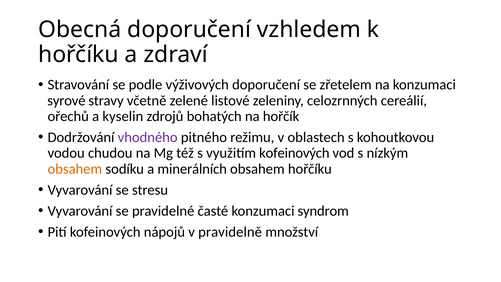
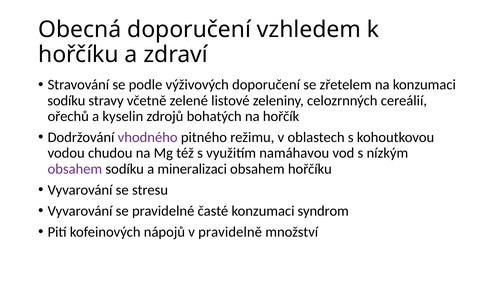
syrové at (66, 100): syrové -> sodíku
využitím kofeinových: kofeinových -> namáhavou
obsahem at (75, 169) colour: orange -> purple
minerálních: minerálních -> mineralizaci
